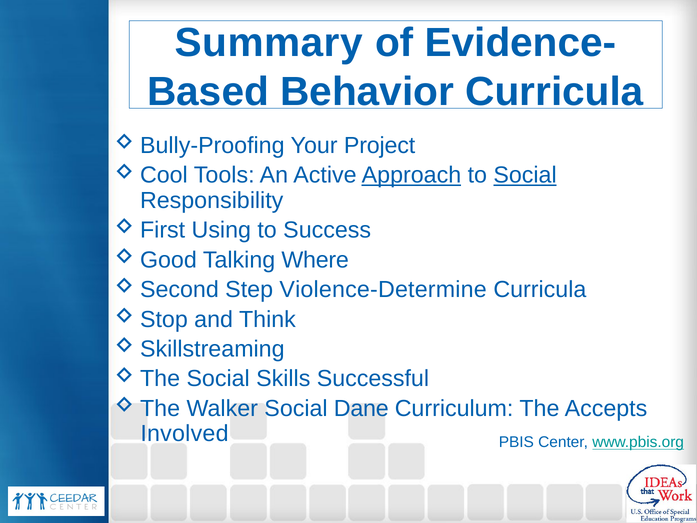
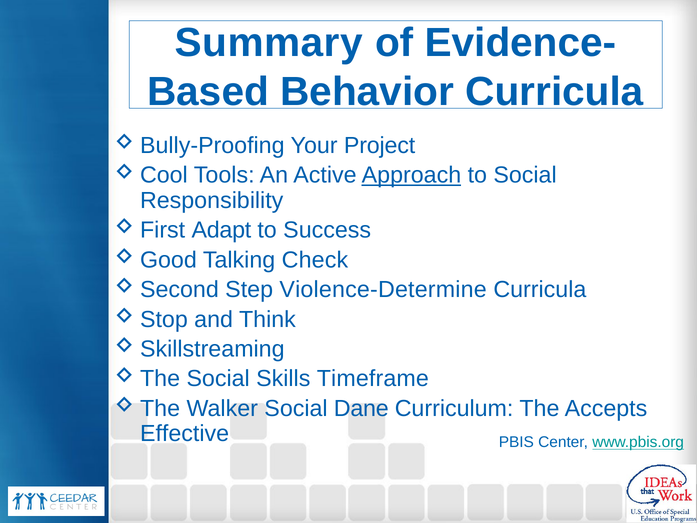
Social at (525, 175) underline: present -> none
Using: Using -> Adapt
Where: Where -> Check
Successful: Successful -> Timeframe
Involved: Involved -> Effective
